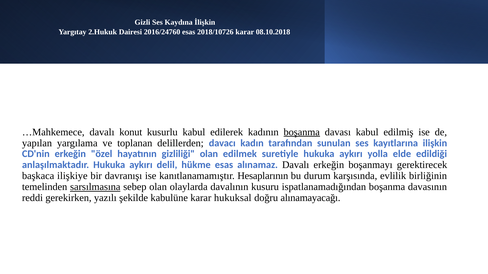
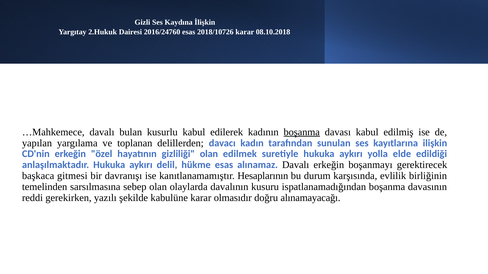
konut: konut -> bulan
ilişkiye: ilişkiye -> gitmesi
sarsılmasına underline: present -> none
hukuksal: hukuksal -> olmasıdır
